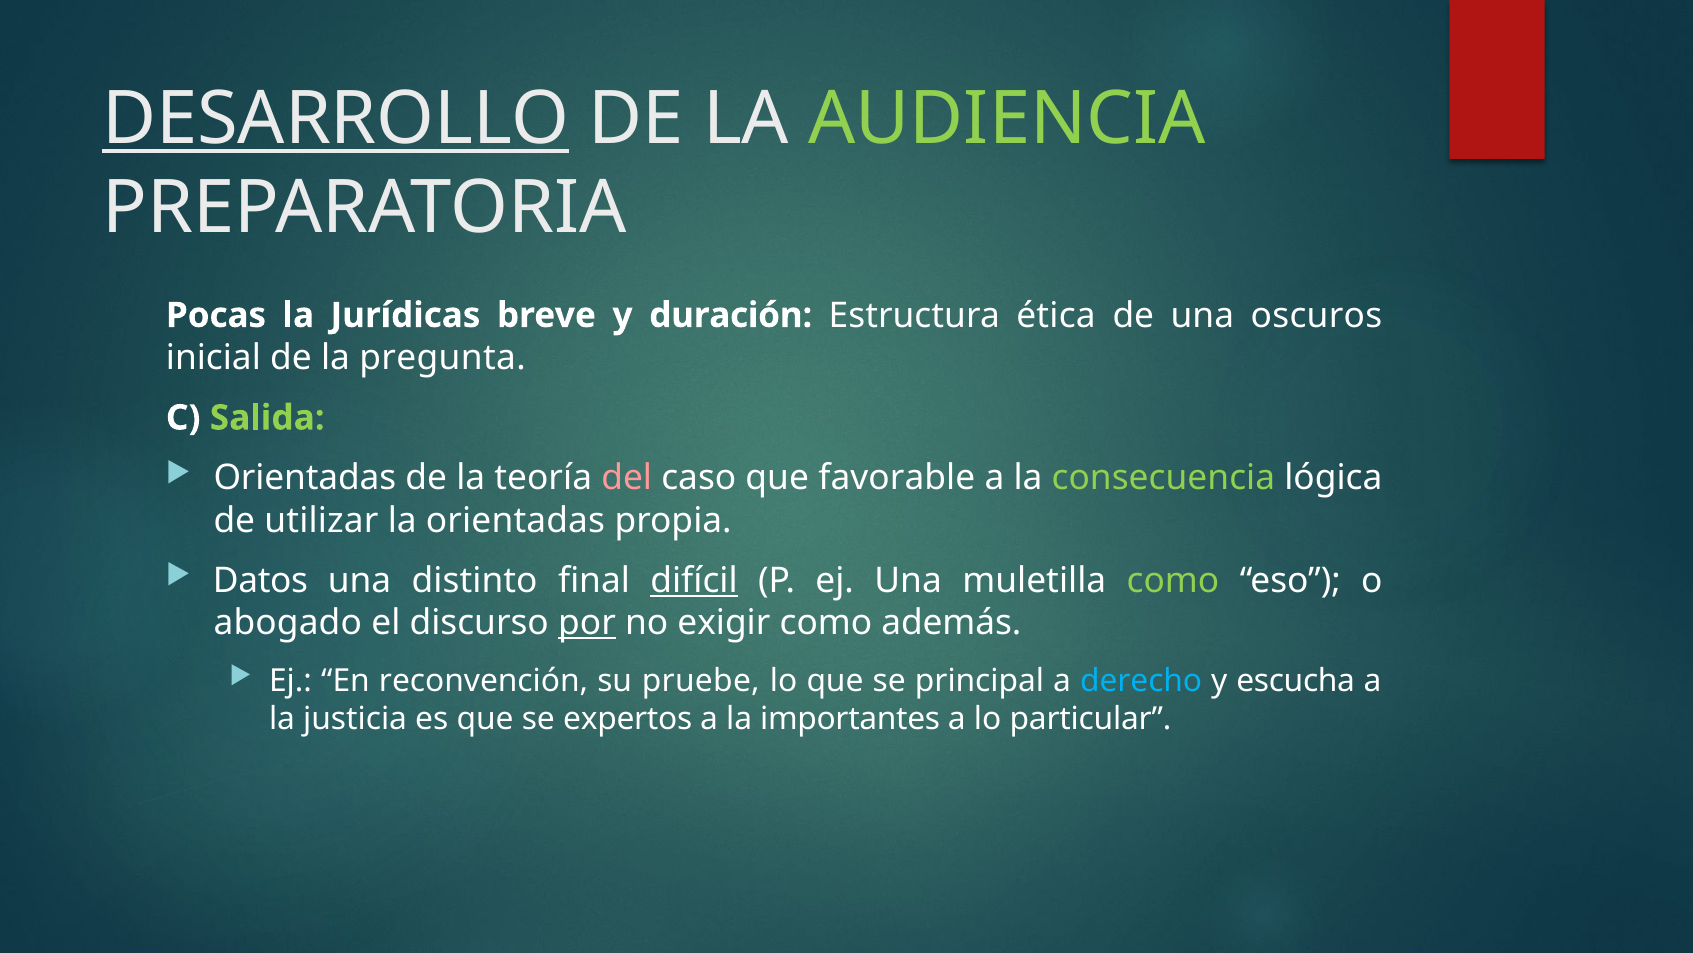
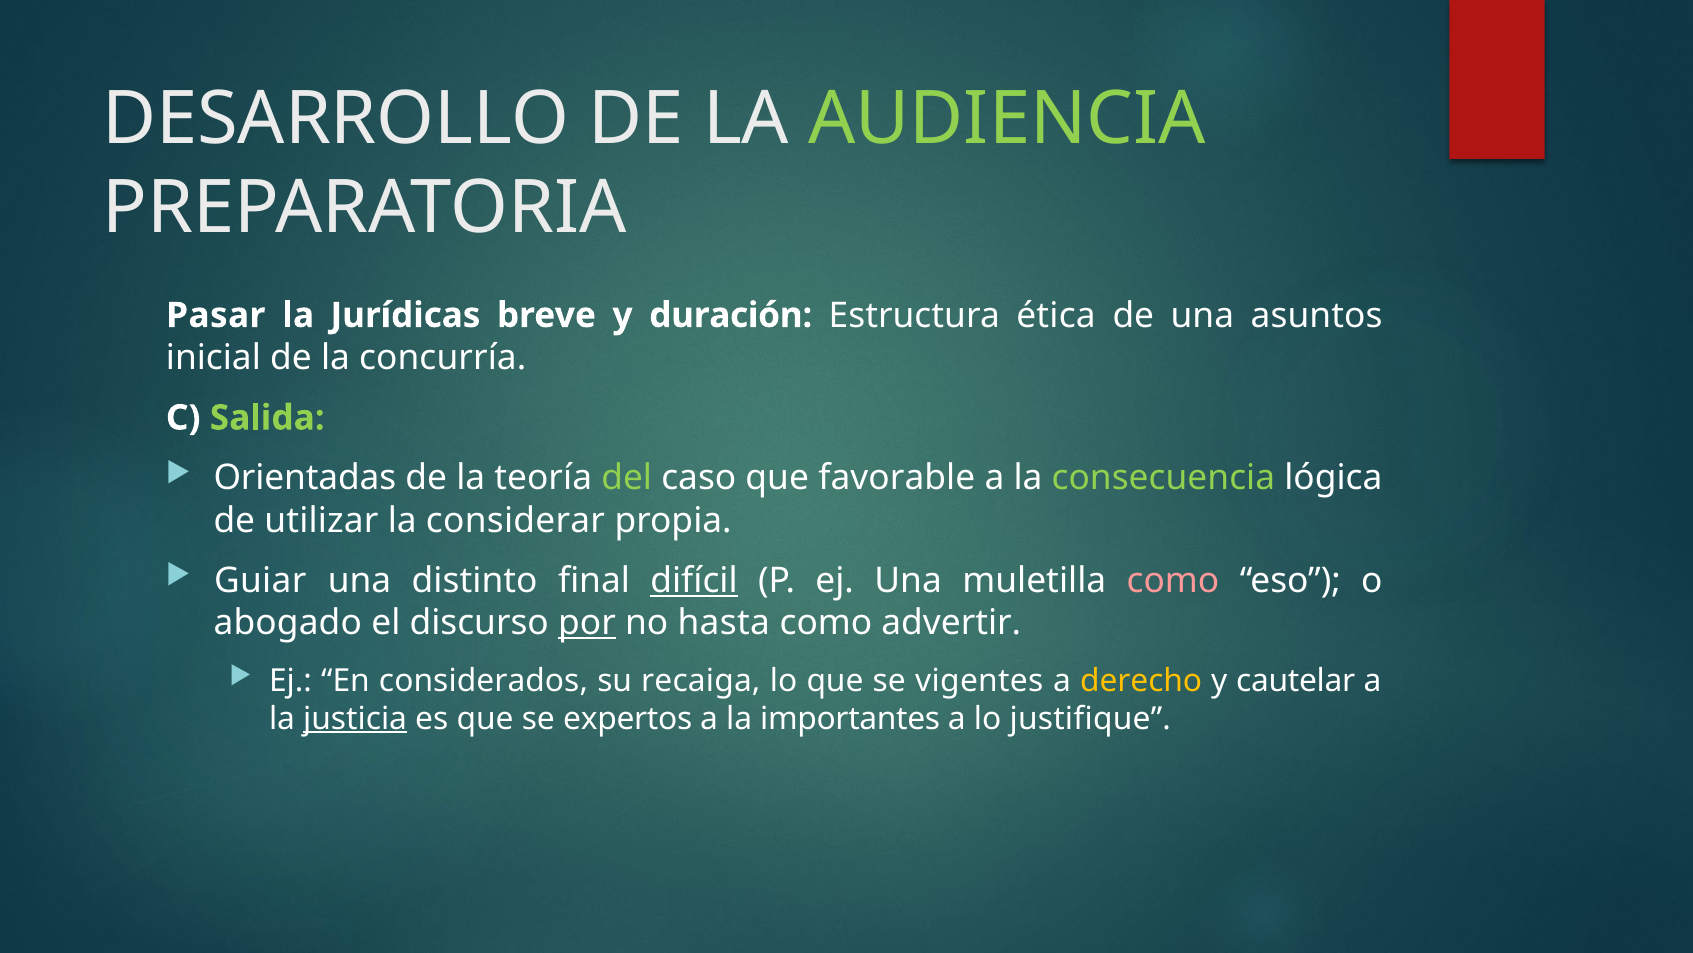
DESARROLLO underline: present -> none
Pocas: Pocas -> Pasar
oscuros: oscuros -> asuntos
pregunta: pregunta -> concurría
del colour: pink -> light green
la orientadas: orientadas -> considerar
Datos: Datos -> Guiar
como at (1173, 580) colour: light green -> pink
exigir: exigir -> hasta
además: además -> advertir
reconvención: reconvención -> considerados
pruebe: pruebe -> recaiga
principal: principal -> vigentes
derecho colour: light blue -> yellow
escucha: escucha -> cautelar
justicia underline: none -> present
particular: particular -> justifique
